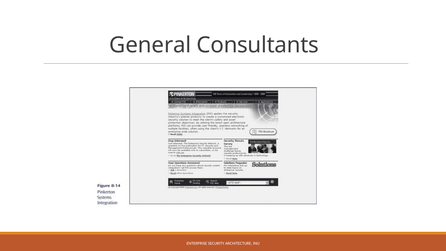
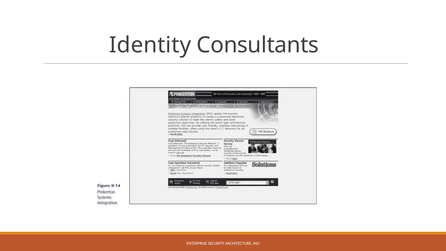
General: General -> Identity
